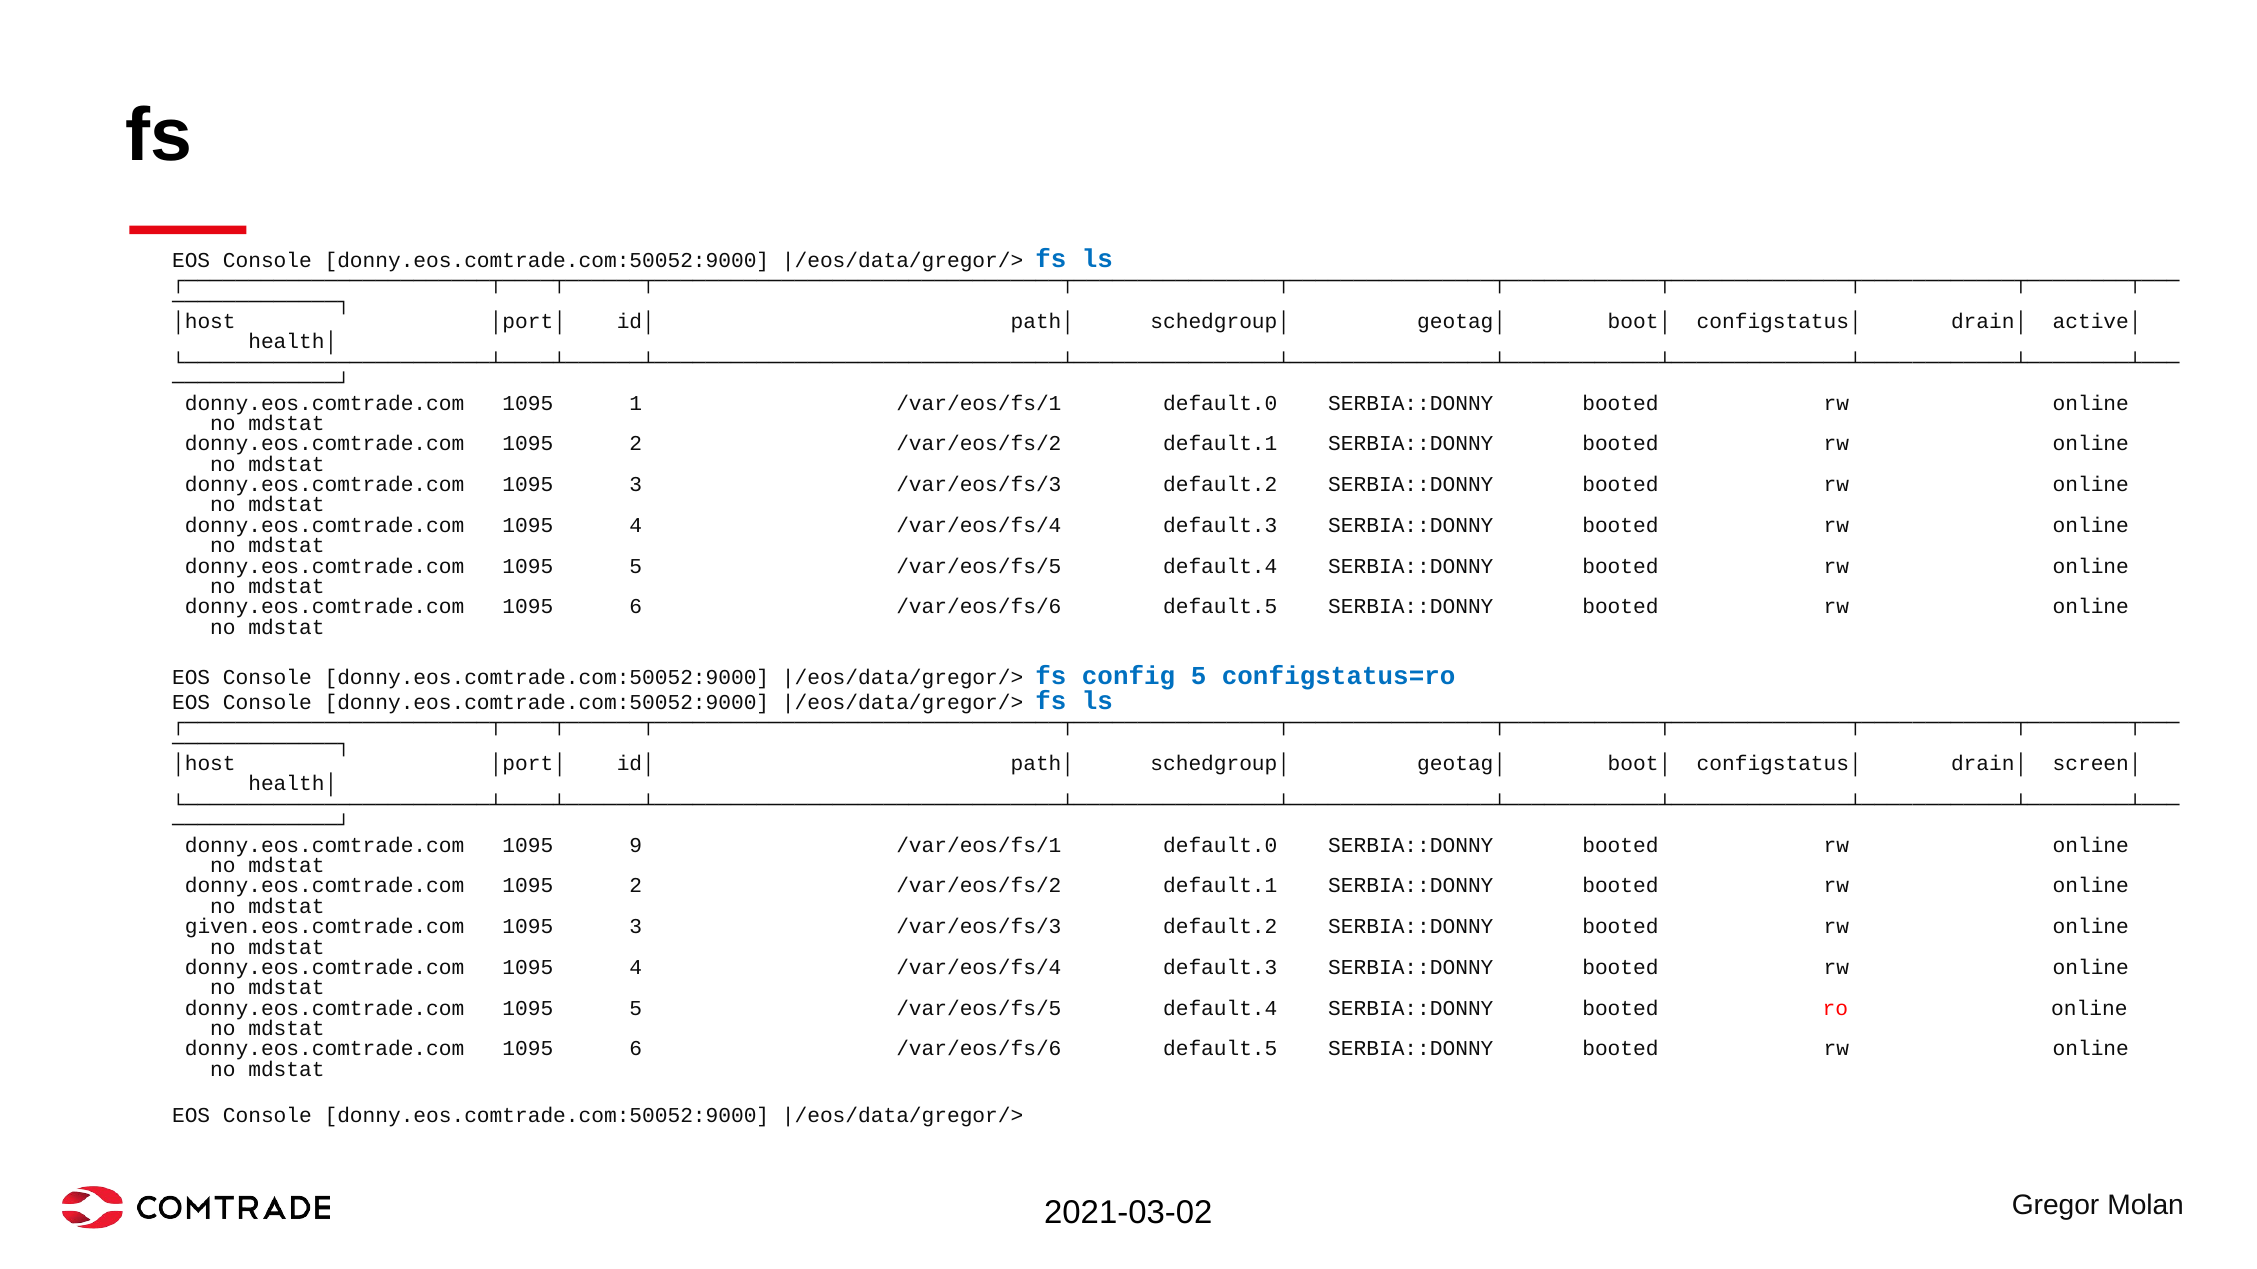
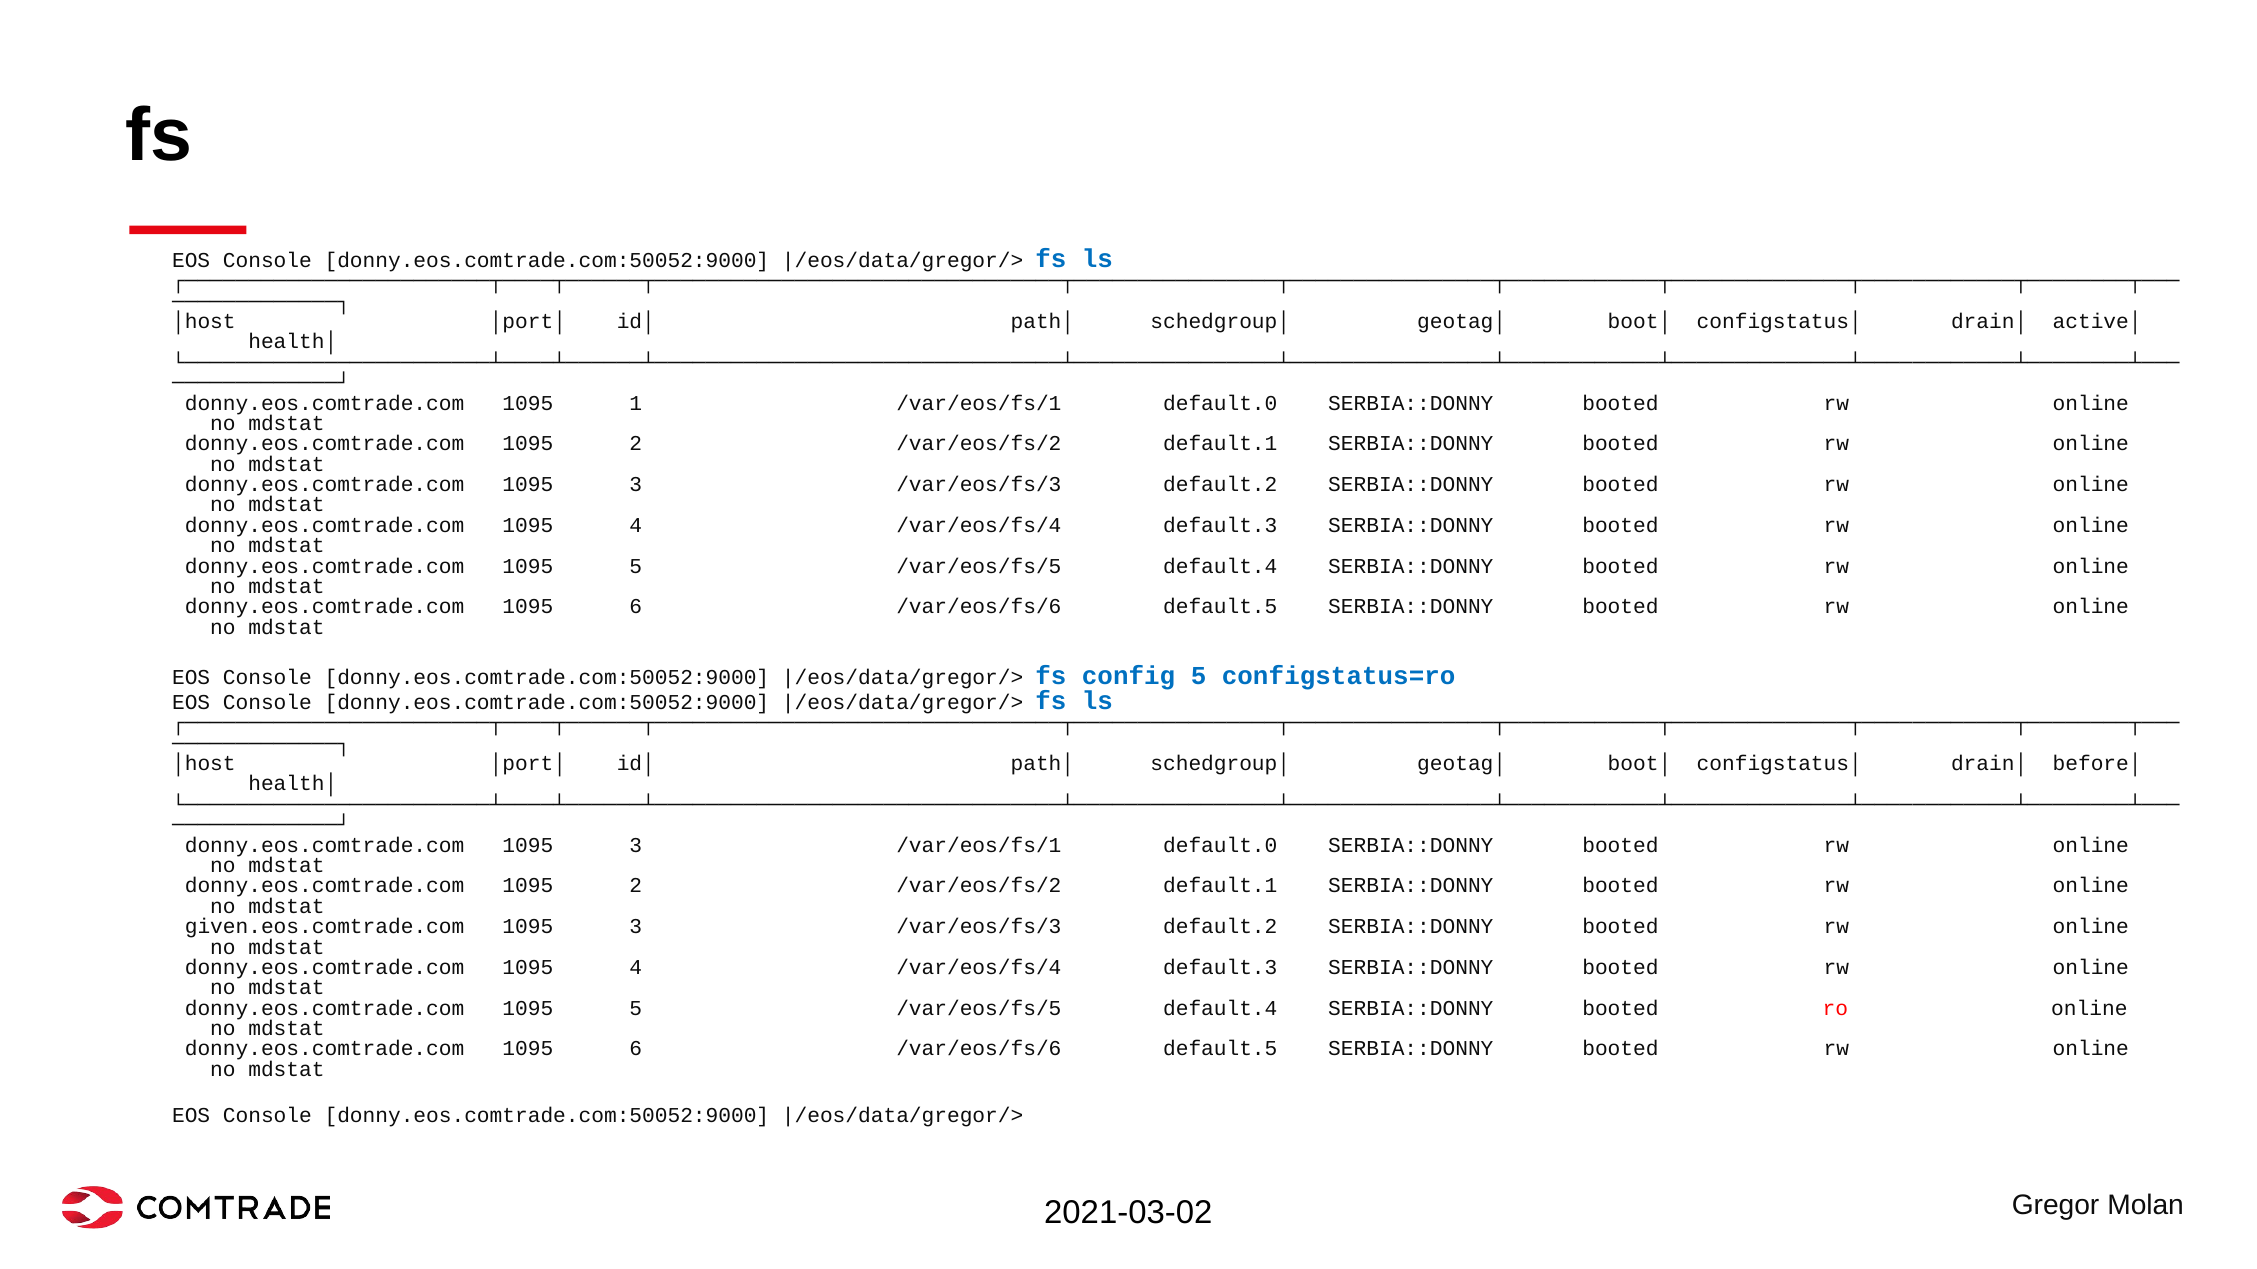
screen│: screen│ -> before│
9 at (636, 846): 9 -> 3
